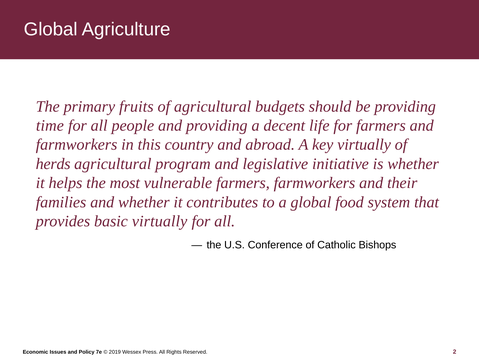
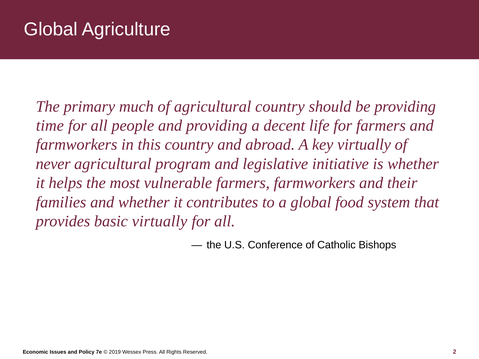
fruits: fruits -> much
agricultural budgets: budgets -> country
herds: herds -> never
